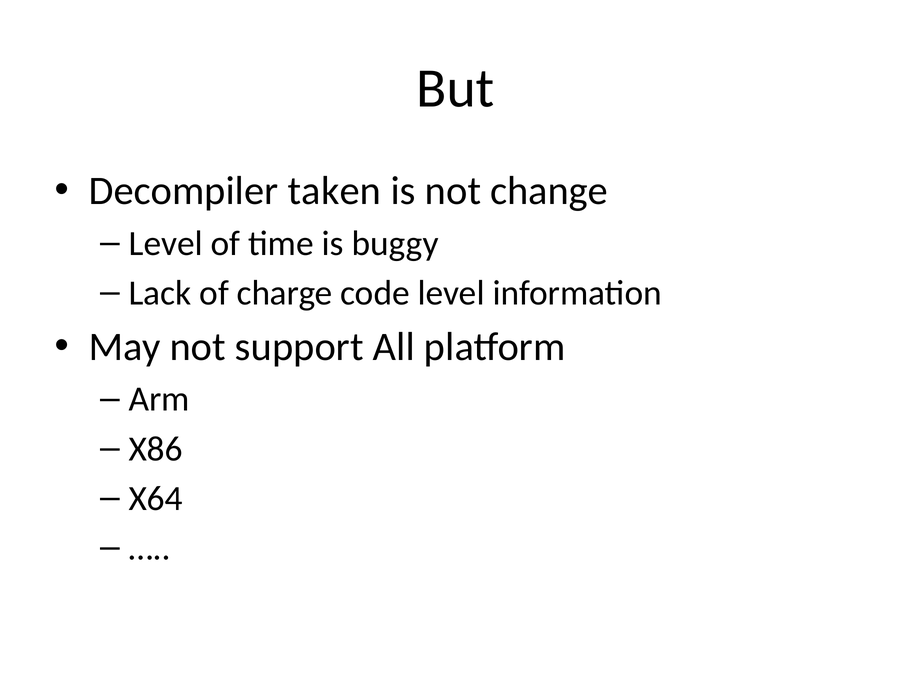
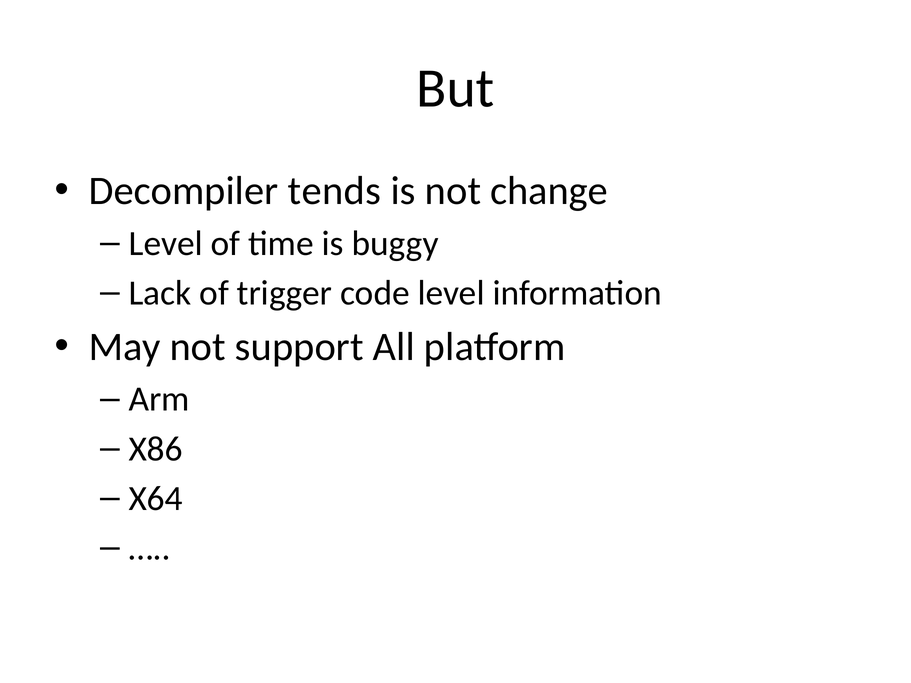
taken: taken -> tends
charge: charge -> trigger
